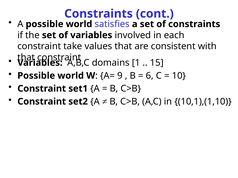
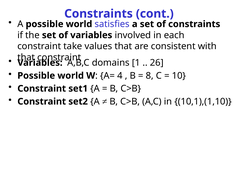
15: 15 -> 26
9: 9 -> 4
6: 6 -> 8
